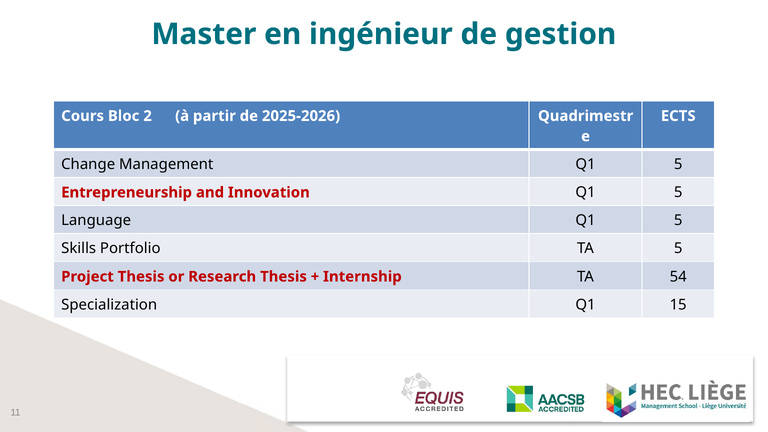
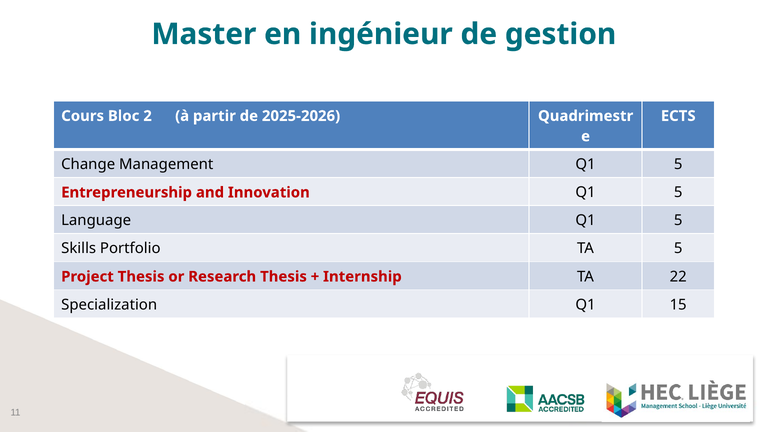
54: 54 -> 22
